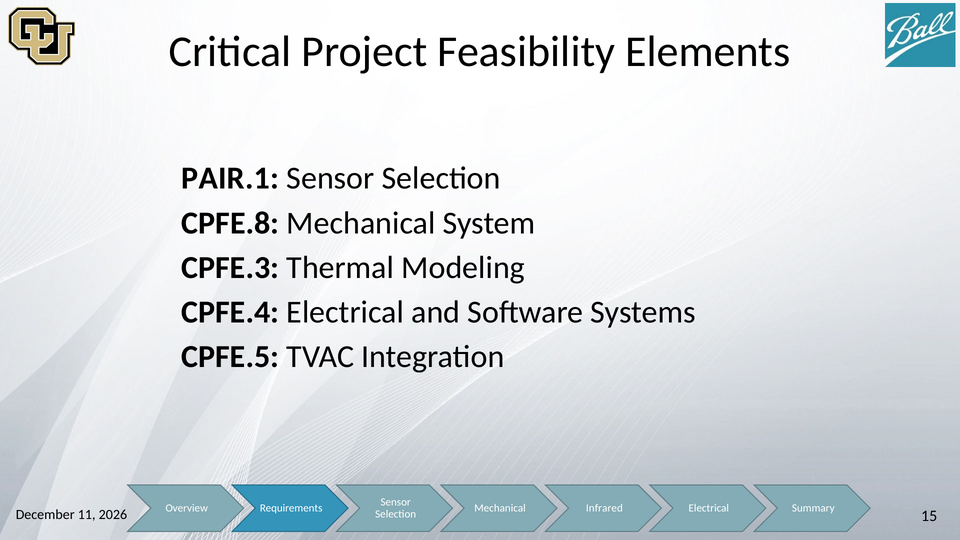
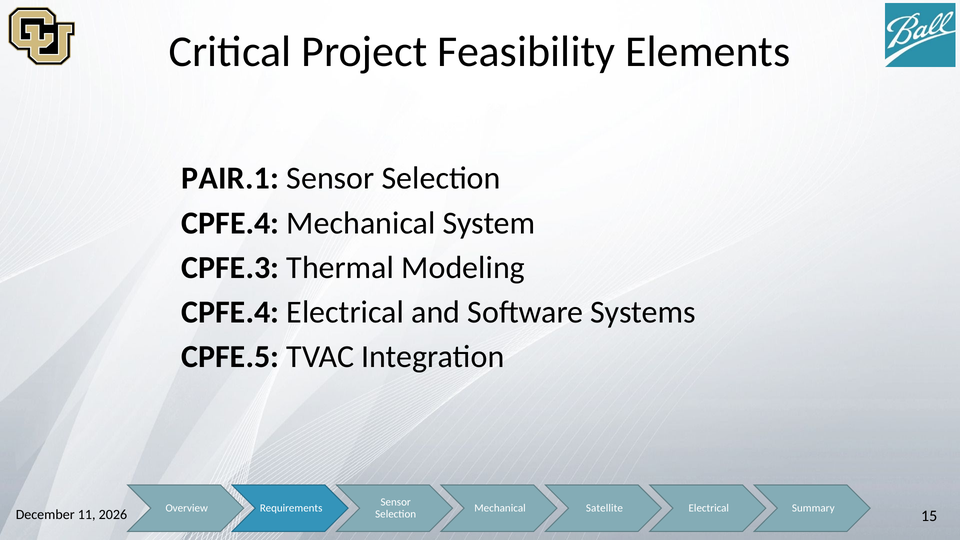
CPFE.8 at (230, 223): CPFE.8 -> CPFE.4
Infrared: Infrared -> Satellite
